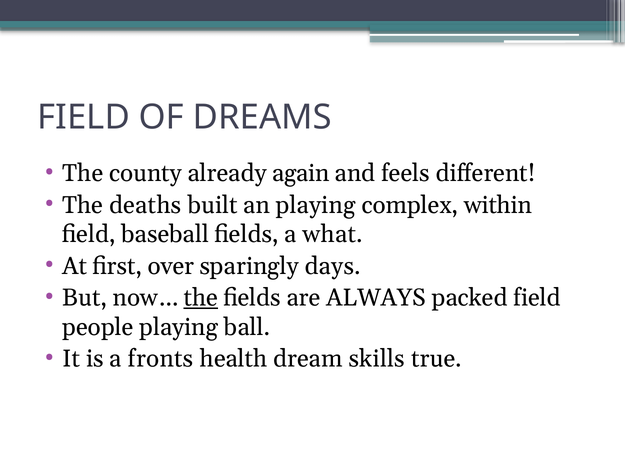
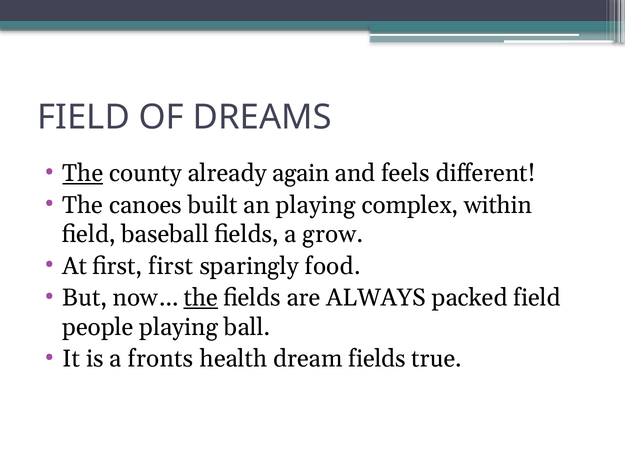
The at (83, 173) underline: none -> present
deaths: deaths -> canoes
what: what -> grow
first over: over -> first
days: days -> food
dream skills: skills -> fields
